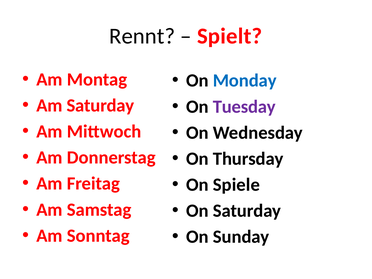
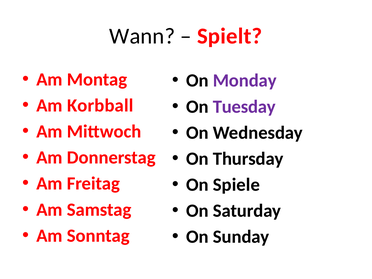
Rennt: Rennt -> Wann
Monday colour: blue -> purple
Am Saturday: Saturday -> Korbball
